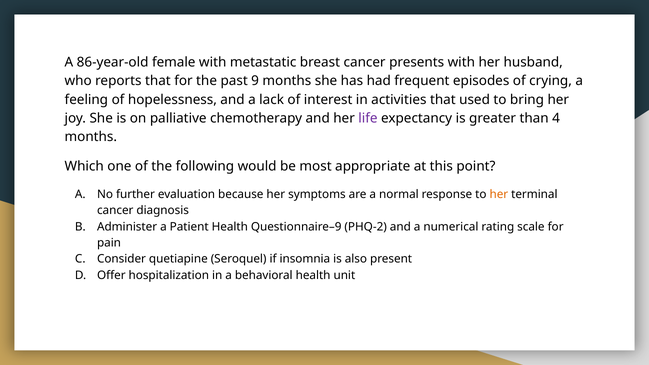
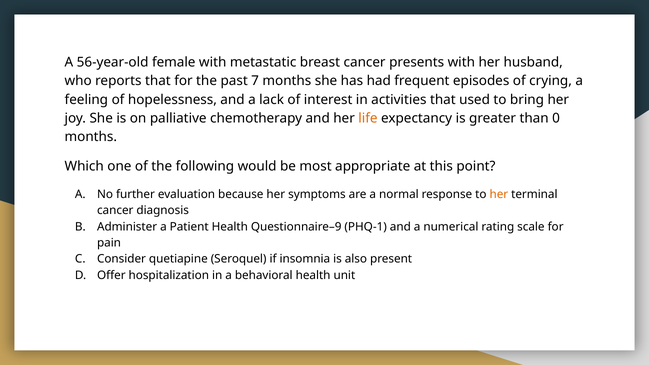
86-year-old: 86-year-old -> 56-year-old
9: 9 -> 7
life colour: purple -> orange
4: 4 -> 0
PHQ-2: PHQ-2 -> PHQ-1
